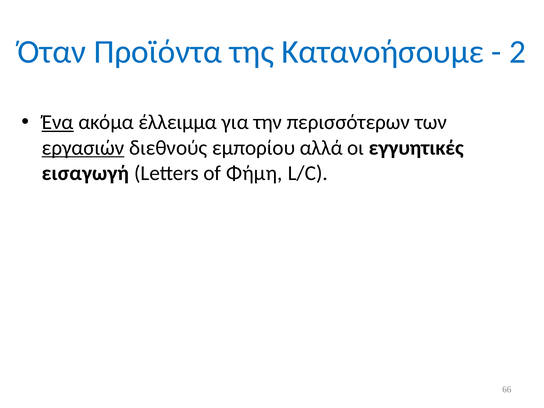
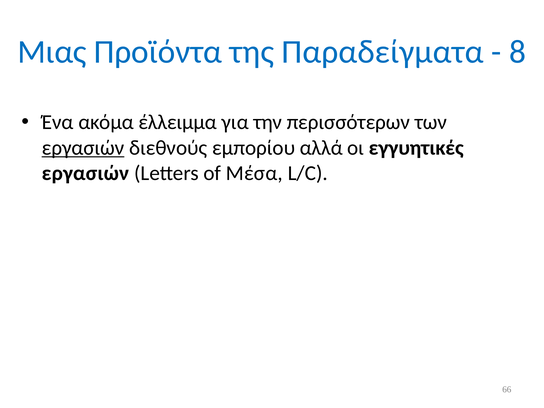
Όταν: Όταν -> Μιας
Κατανοήσουμε: Κατανοήσουμε -> Παραδείγματα
2: 2 -> 8
Ένα underline: present -> none
εισαγωγή at (85, 173): εισαγωγή -> εργασιών
Φήμη: Φήμη -> Μέσα
